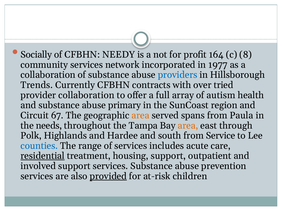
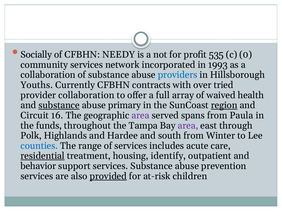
164: 164 -> 535
8: 8 -> 0
1977: 1977 -> 1993
Trends: Trends -> Youths
autism: autism -> waived
substance at (59, 106) underline: none -> present
region underline: none -> present
67: 67 -> 16
area at (141, 116) colour: orange -> purple
needs: needs -> funds
area at (188, 126) colour: orange -> purple
Service: Service -> Winter
housing support: support -> identify
involved: involved -> behavior
